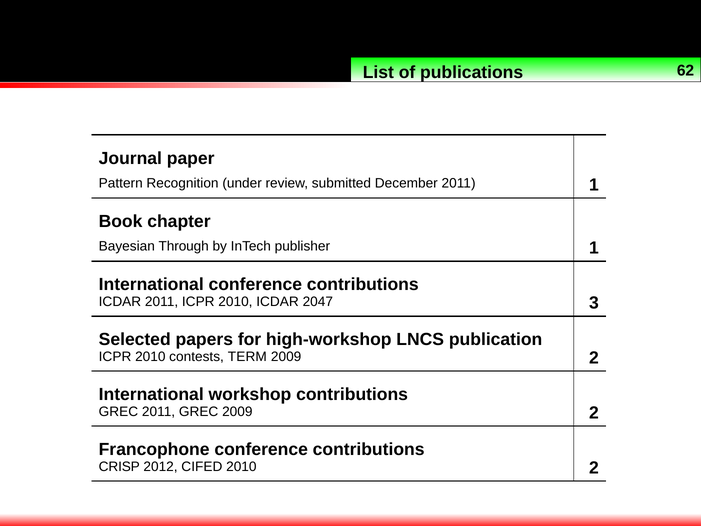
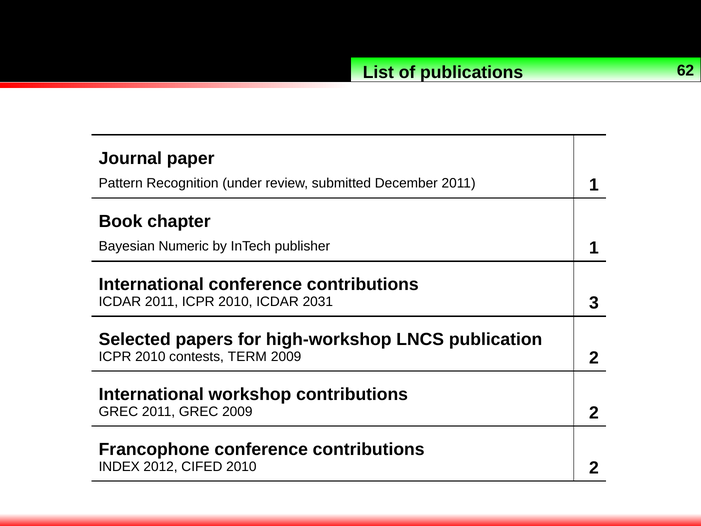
Through: Through -> Numeric
2047: 2047 -> 2031
CRISP: CRISP -> INDEX
